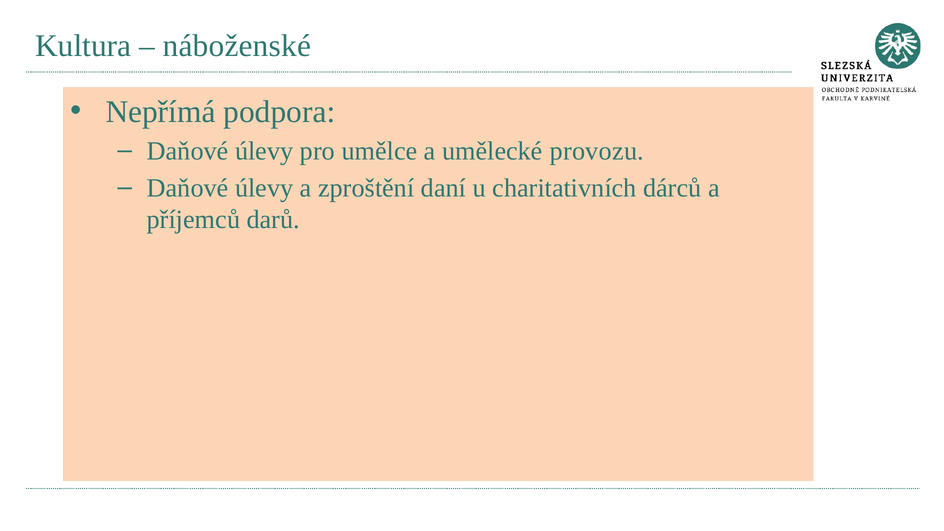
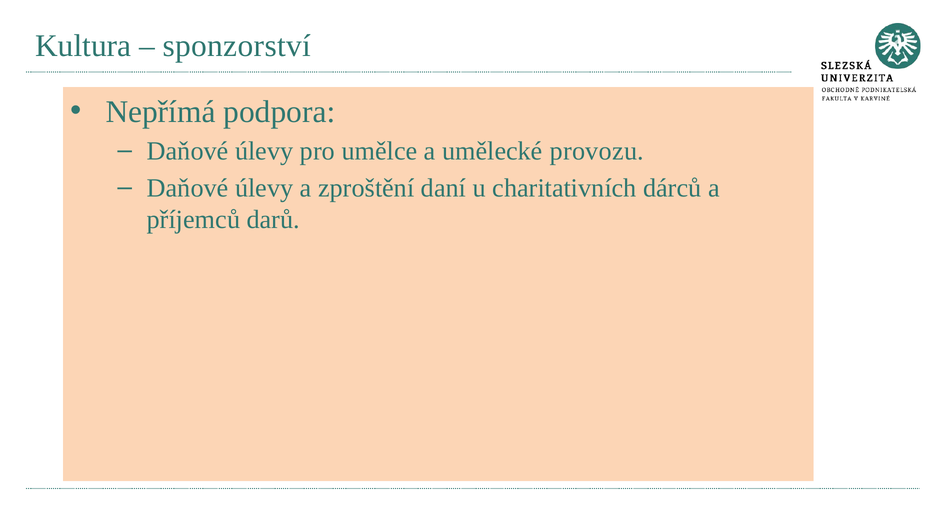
náboženské: náboženské -> sponzorství
